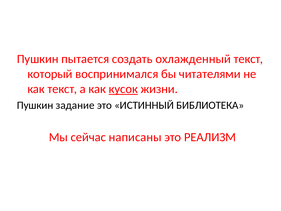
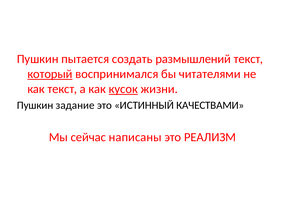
охлажденный: охлажденный -> размышлений
который underline: none -> present
БИБЛИОТЕКА: БИБЛИОТЕКА -> КАЧЕСТВАМИ
